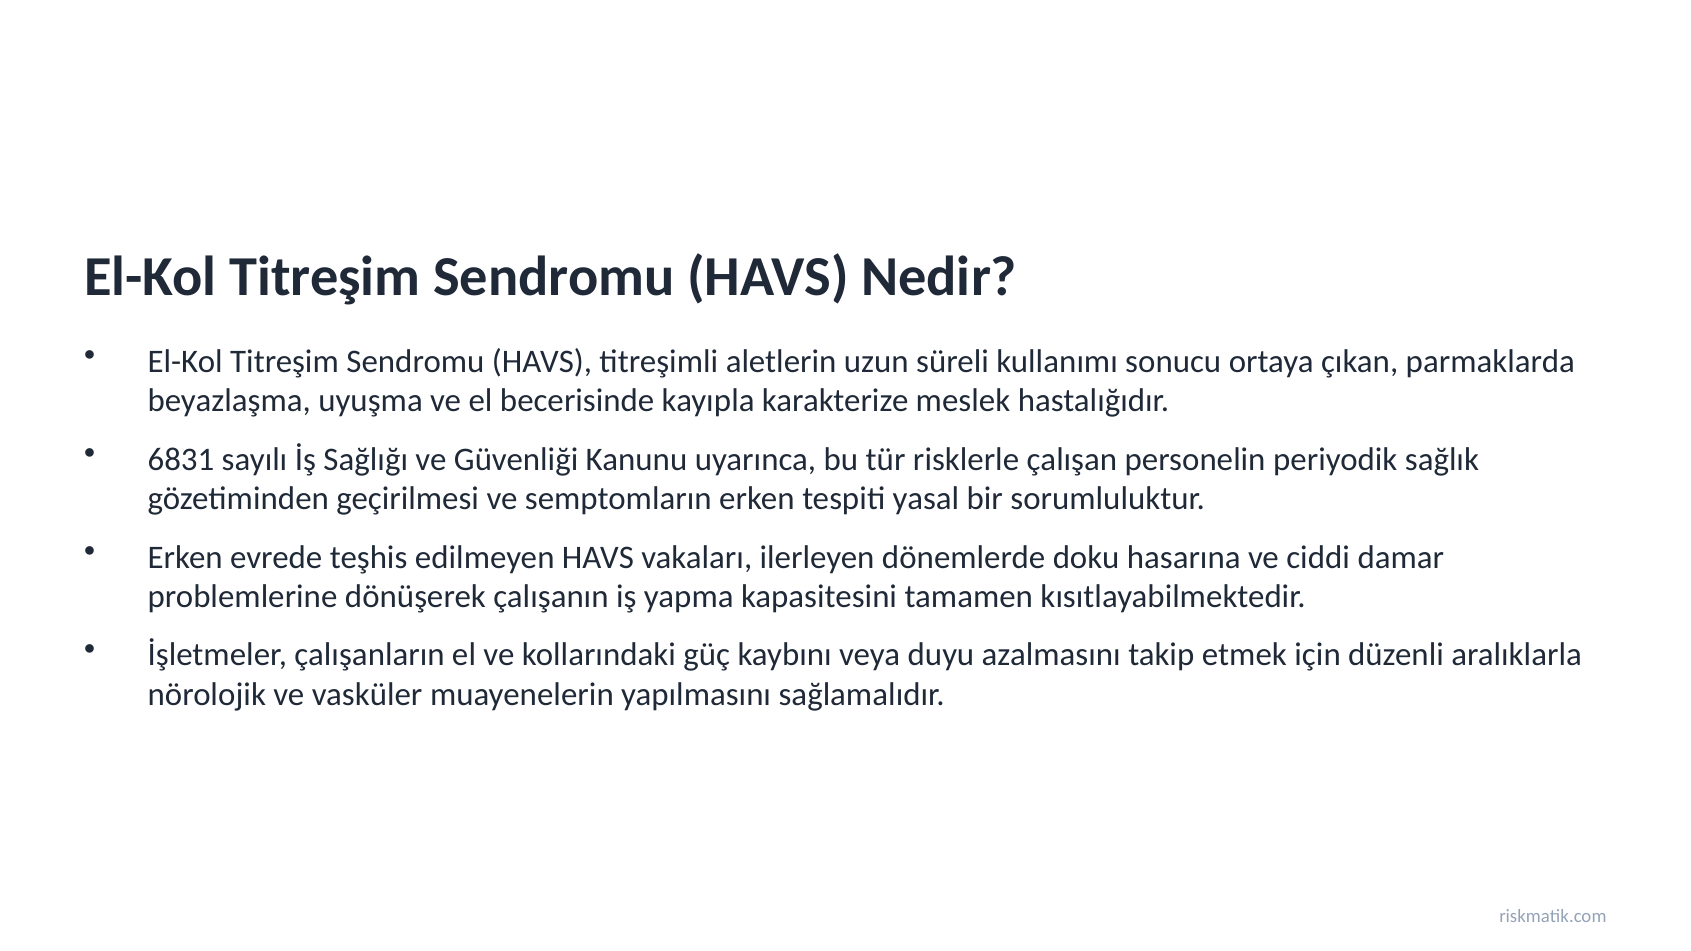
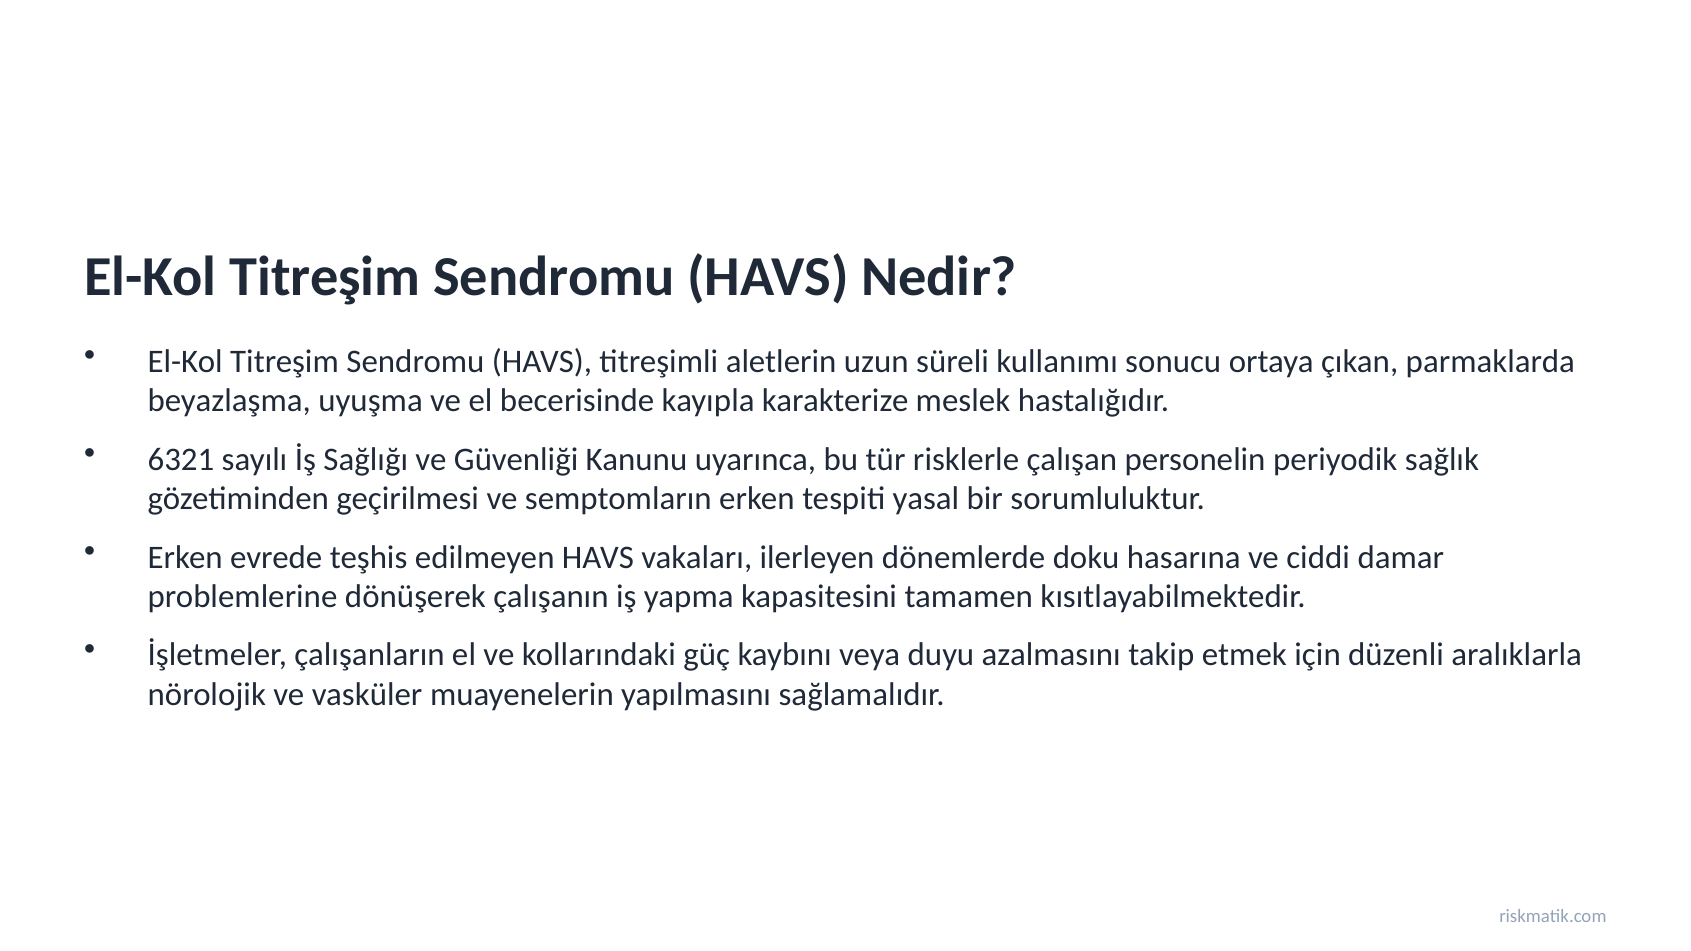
6831: 6831 -> 6321
